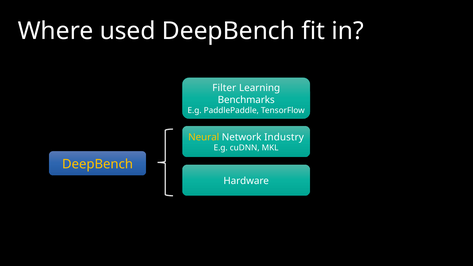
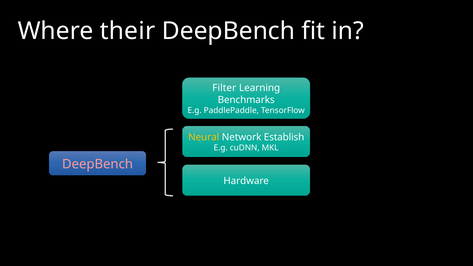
used: used -> their
Industry: Industry -> Establish
DeepBench at (98, 164) colour: yellow -> pink
